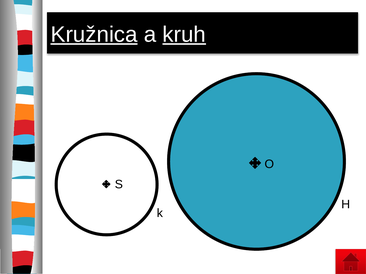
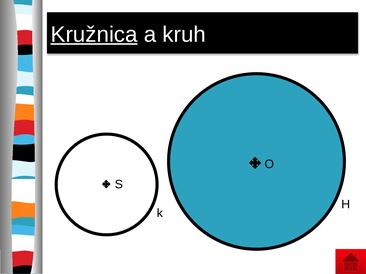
kruh underline: present -> none
